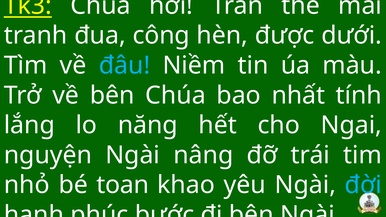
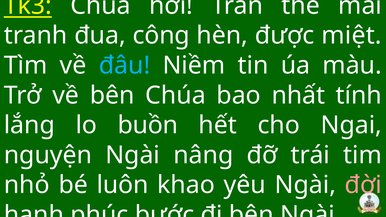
dưới: dưới -> miệt
năng: năng -> buồn
toan: toan -> luôn
đời colour: light blue -> pink
